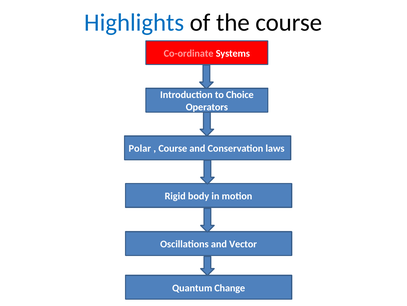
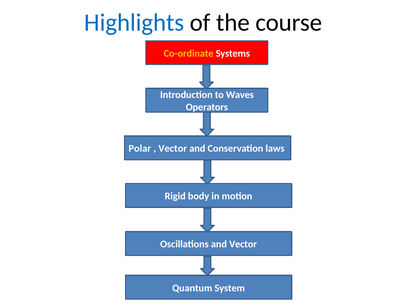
Co-ordinate colour: pink -> yellow
Choice: Choice -> Waves
Course at (173, 148): Course -> Vector
Change: Change -> System
